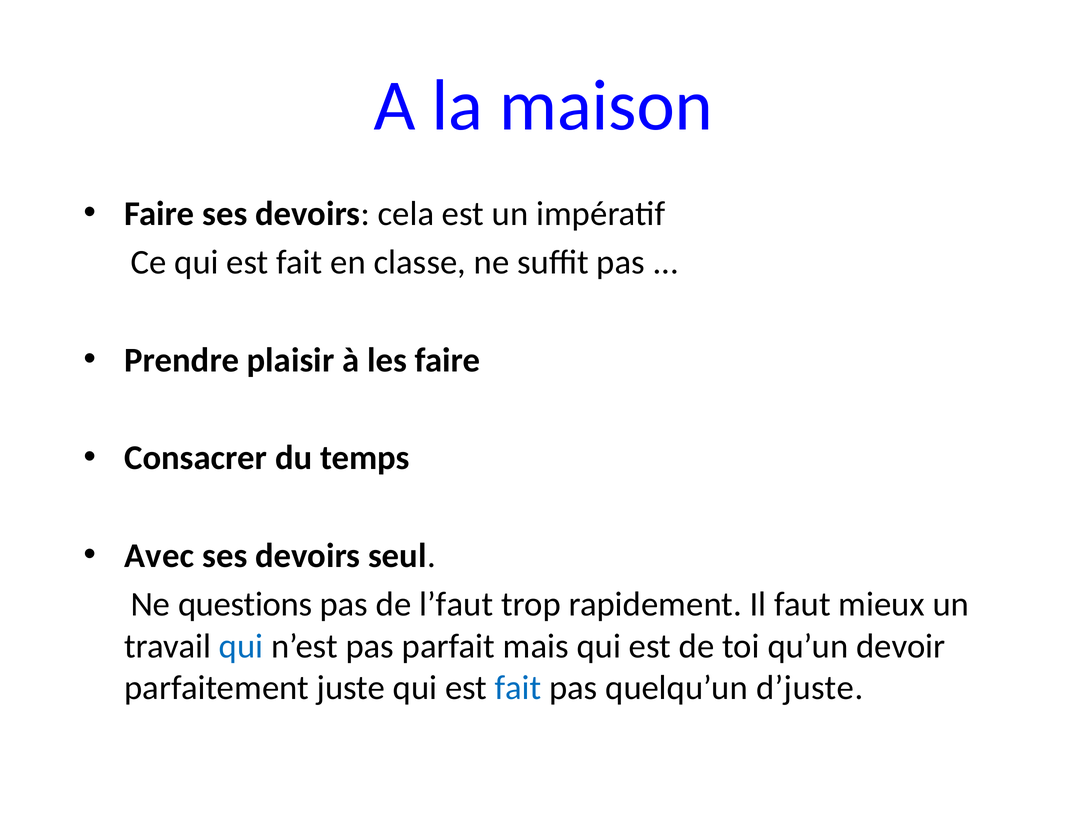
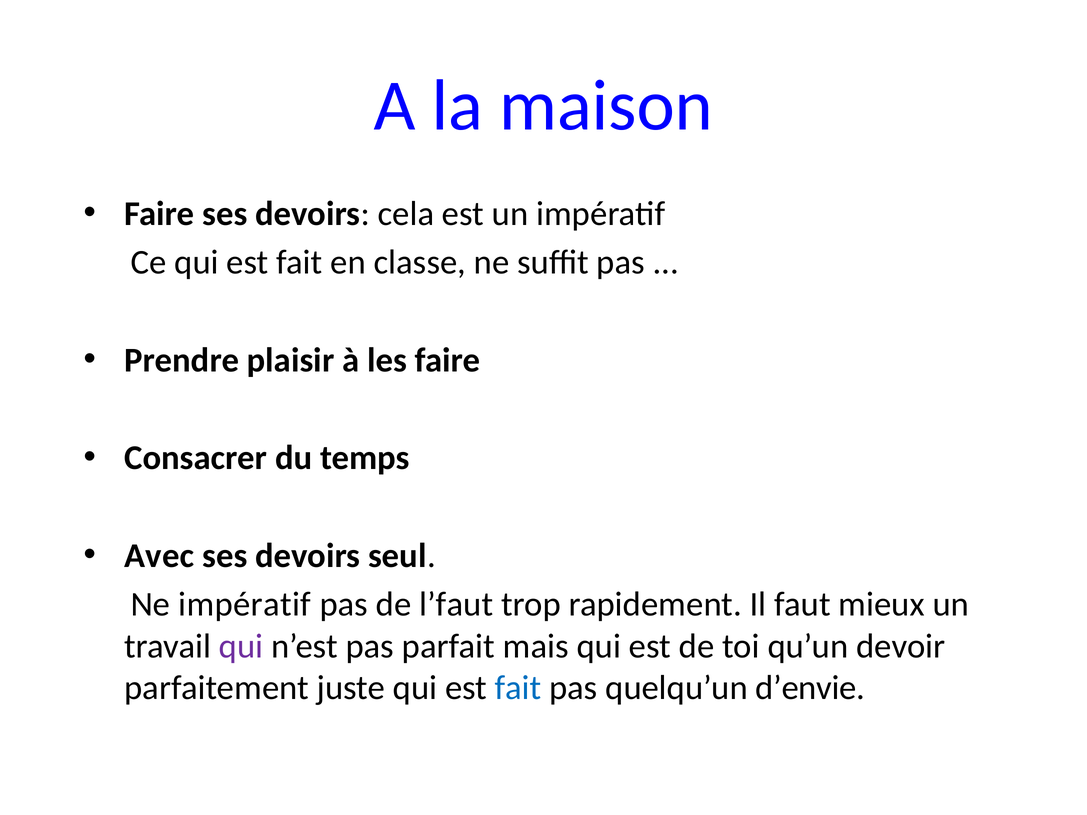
Ne questions: questions -> impératif
qui at (241, 646) colour: blue -> purple
d’juste: d’juste -> d’envie
